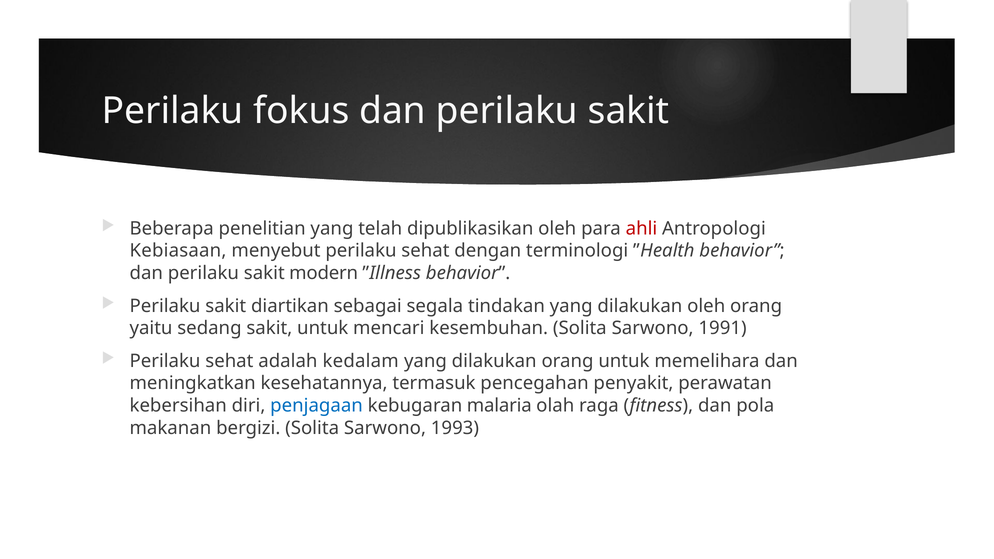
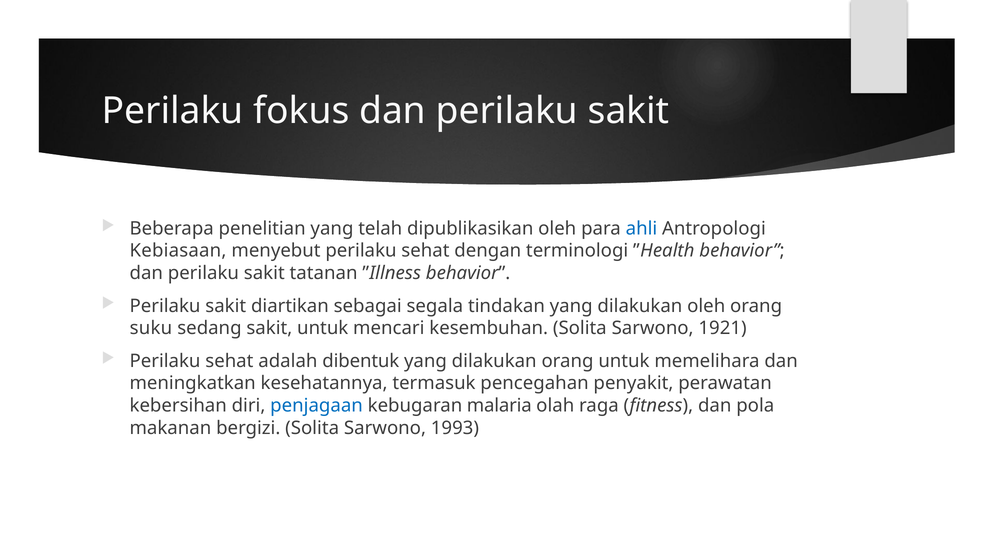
ahli colour: red -> blue
modern: modern -> tatanan
yaitu: yaitu -> suku
1991: 1991 -> 1921
kedalam: kedalam -> dibentuk
